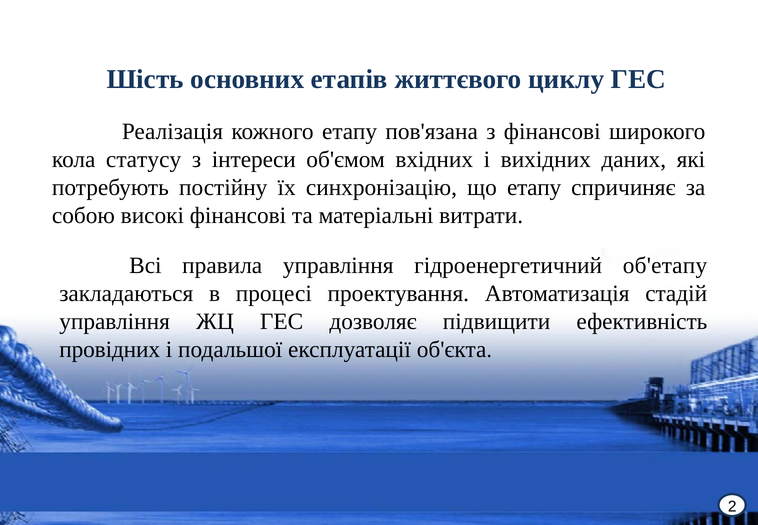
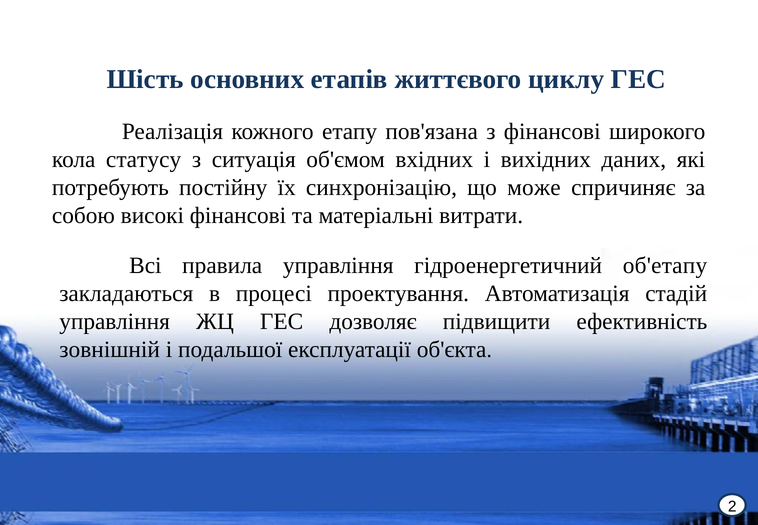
інтереси: інтереси -> ситуація
що етапу: етапу -> може
провідних: провідних -> зовнішній
